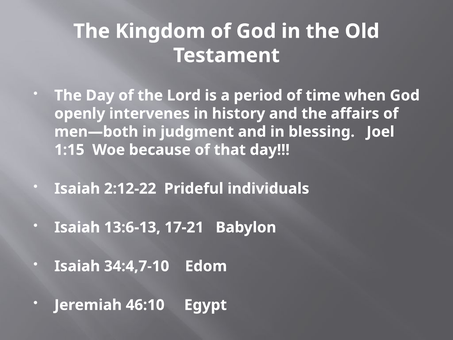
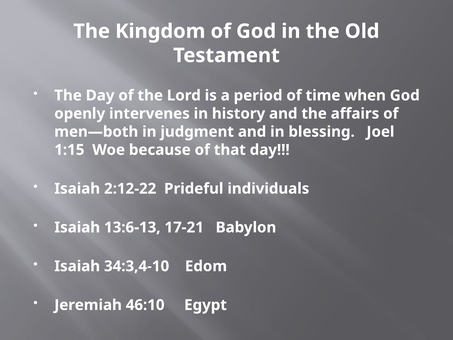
34:4,7-10: 34:4,7-10 -> 34:3,4-10
